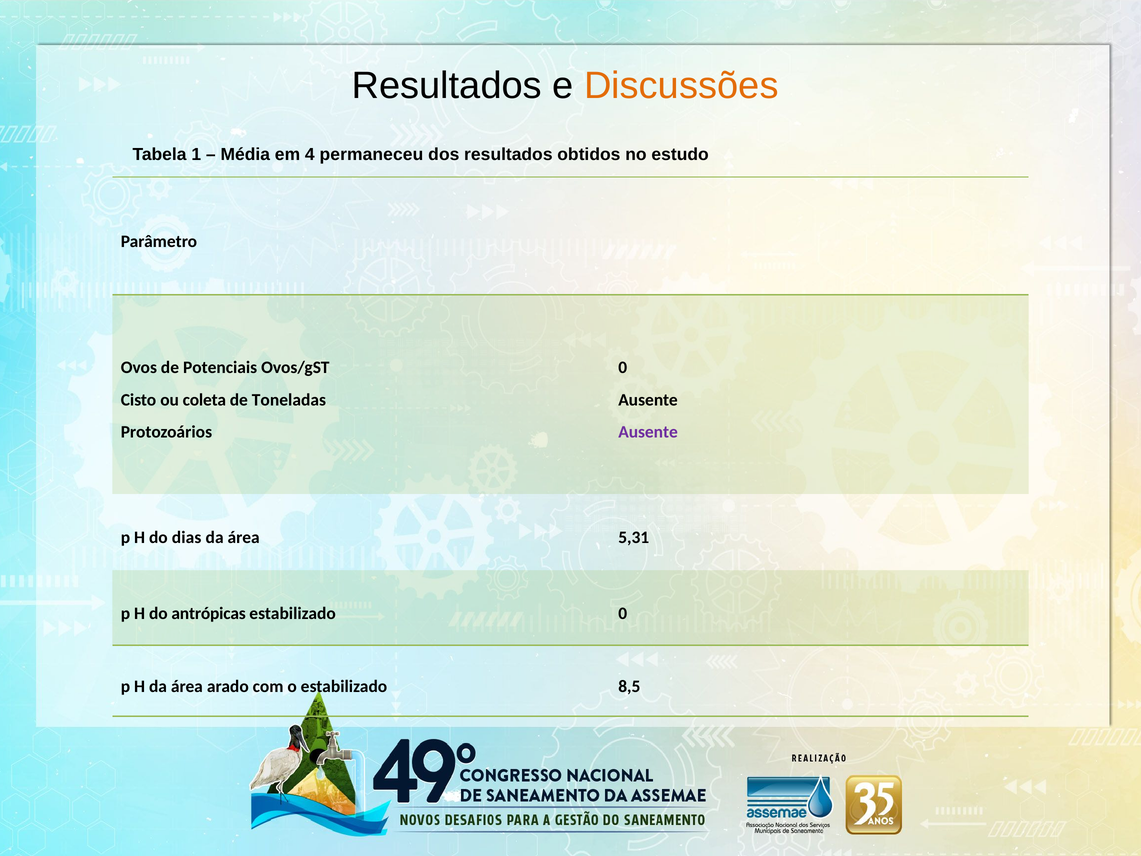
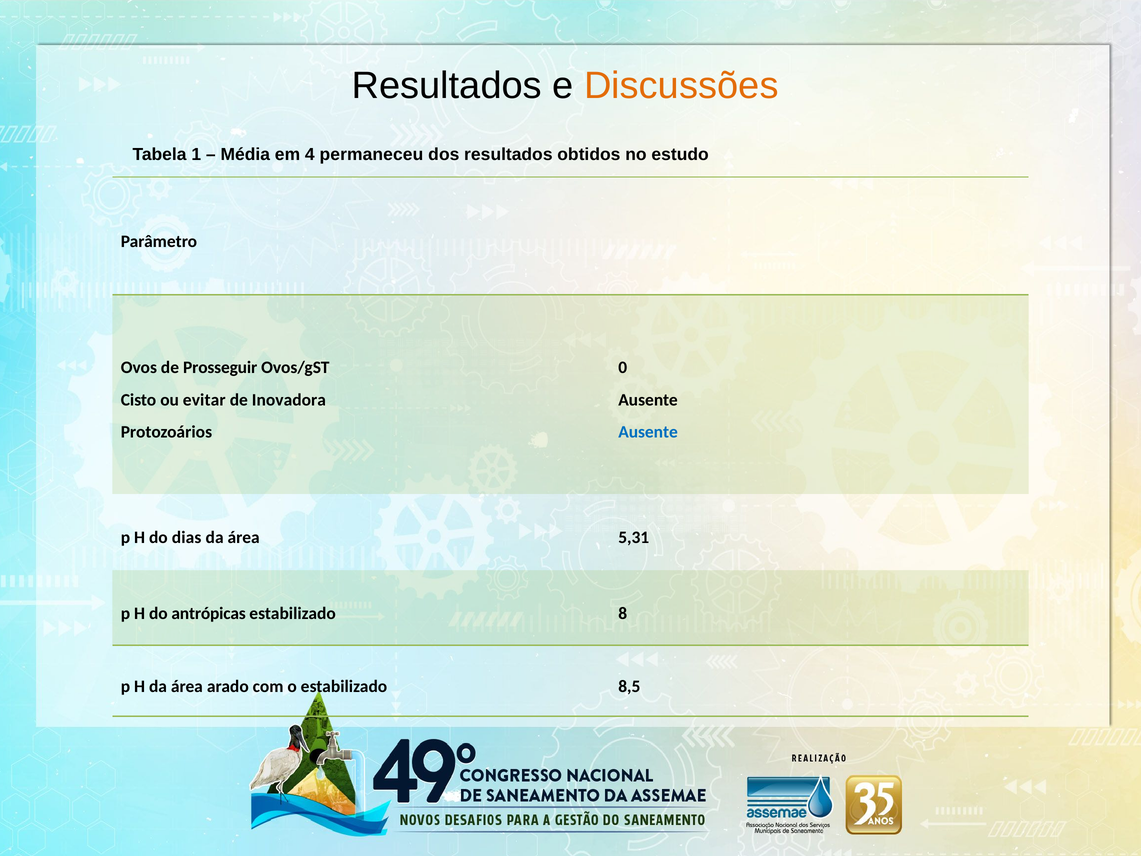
Potenciais: Potenciais -> Prosseguir
coleta: coleta -> evitar
Toneladas: Toneladas -> Inovadora
Ausente at (648, 432) colour: purple -> blue
estabilizado 0: 0 -> 8
